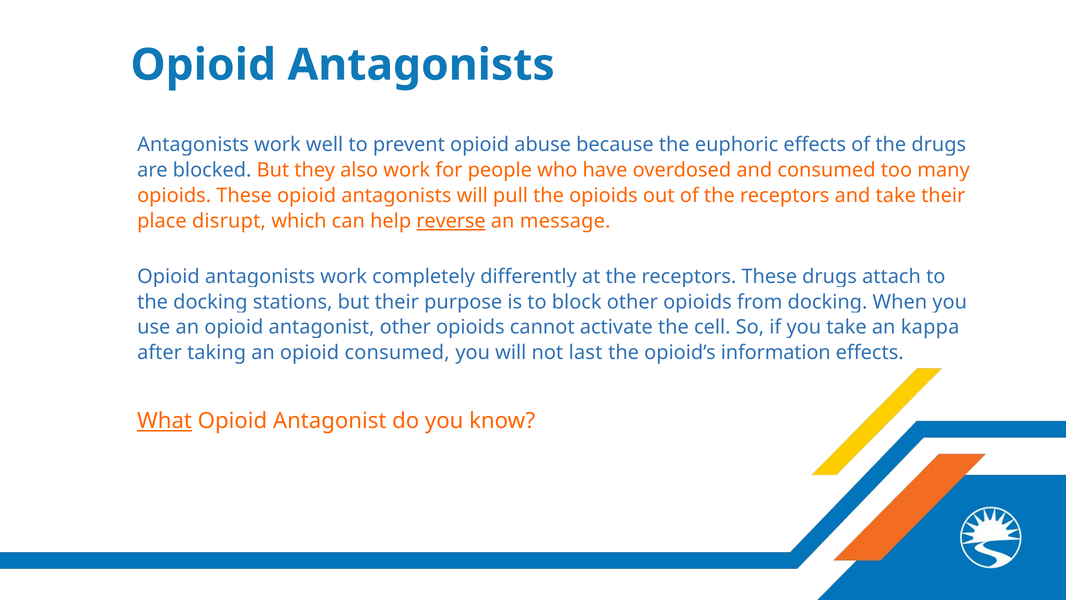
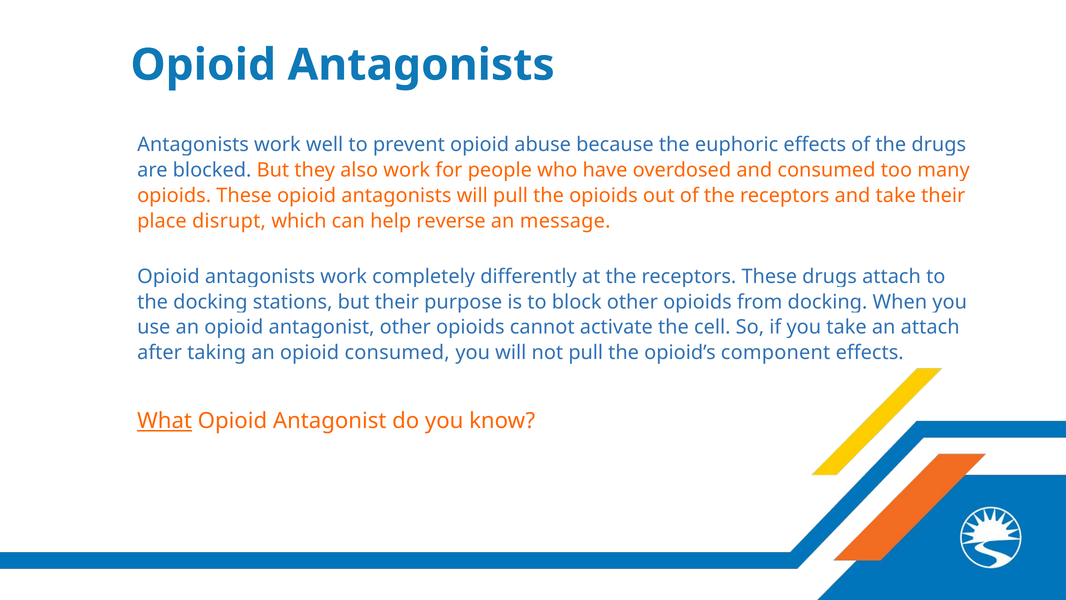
reverse underline: present -> none
kappa at (930, 327): kappa -> attach
not last: last -> pull
information: information -> component
